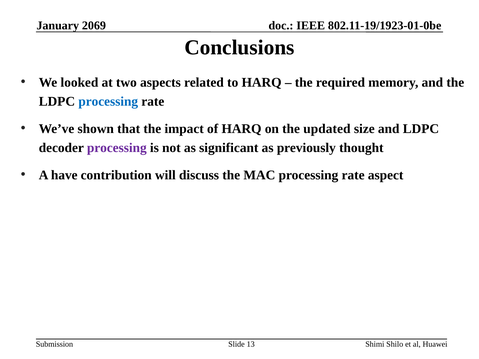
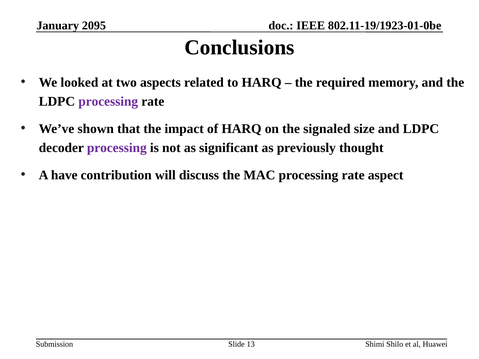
2069: 2069 -> 2095
processing at (108, 102) colour: blue -> purple
updated: updated -> signaled
